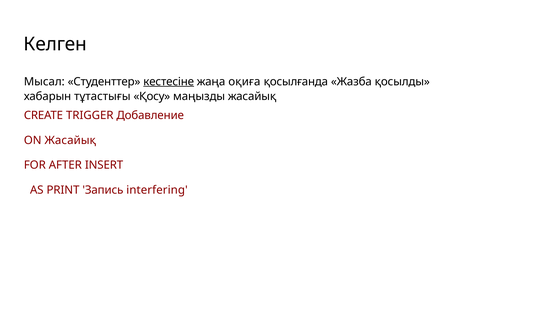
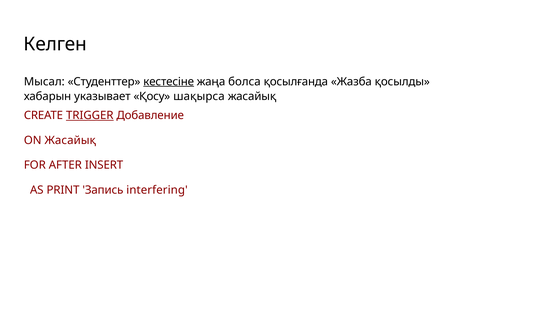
оқиға: оқиға -> болса
тұтастығы: тұтастығы -> указывает
маңызды: маңызды -> шақырса
TRIGGER underline: none -> present
